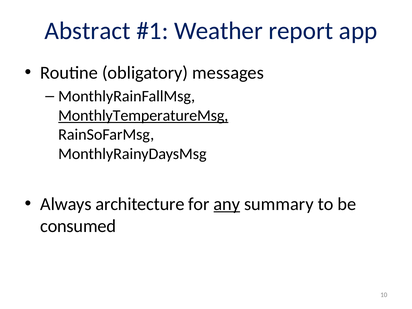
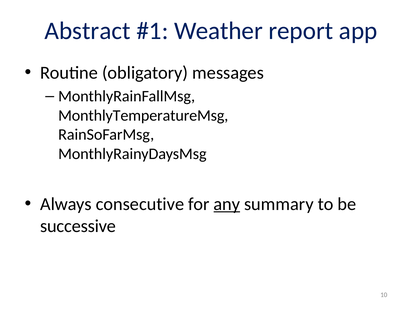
MonthlyTemperatureMsg underline: present -> none
architecture: architecture -> consecutive
consumed: consumed -> successive
